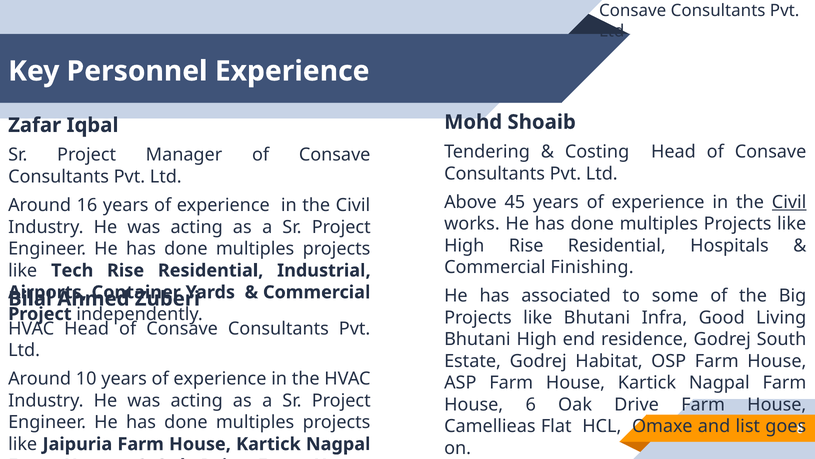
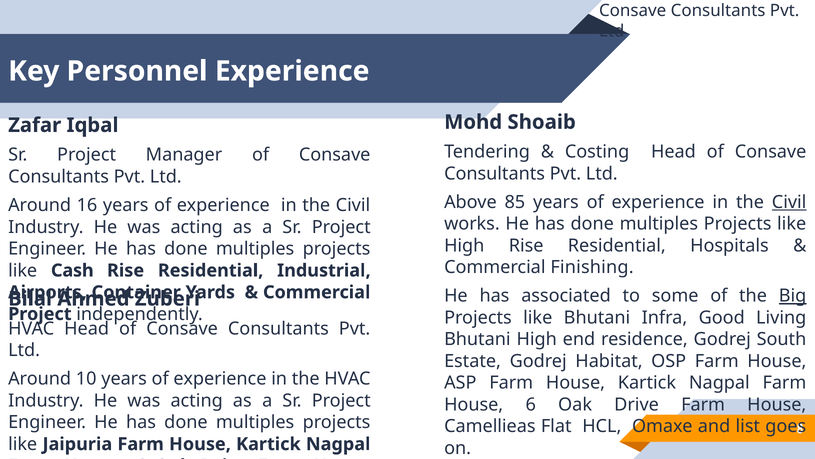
45: 45 -> 85
Tech: Tech -> Cash
Big underline: none -> present
